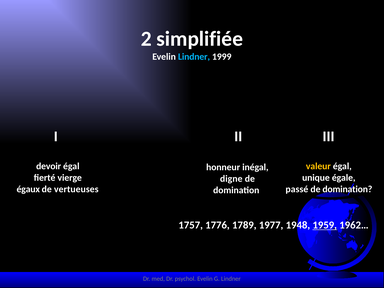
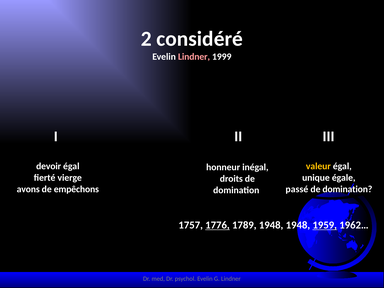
simplifiée: simplifiée -> considéré
Lindner at (194, 57) colour: light blue -> pink
digne: digne -> droits
égaux: égaux -> avons
vertueuses: vertueuses -> empêchons
1776 underline: none -> present
1789 1977: 1977 -> 1948
